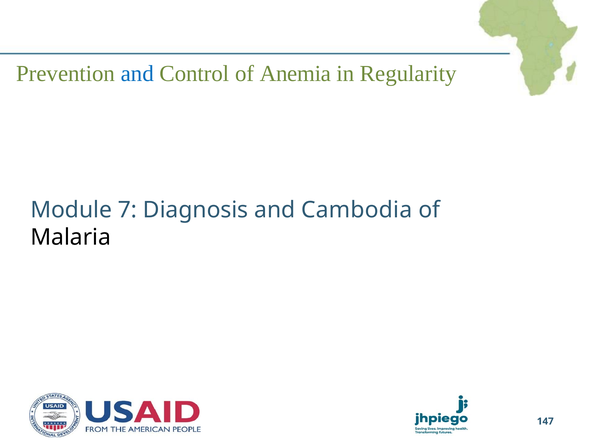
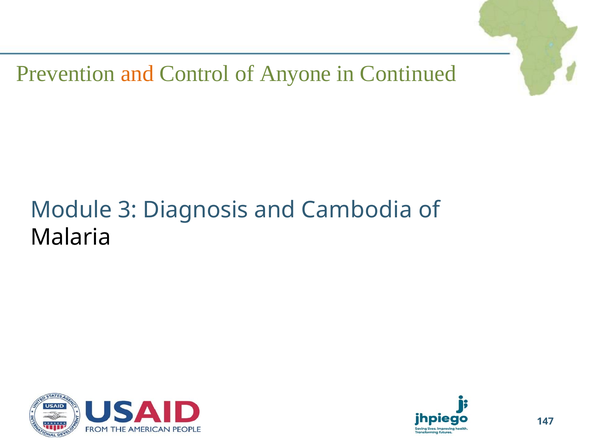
and at (137, 73) colour: blue -> orange
Anemia: Anemia -> Anyone
Regularity: Regularity -> Continued
7: 7 -> 3
